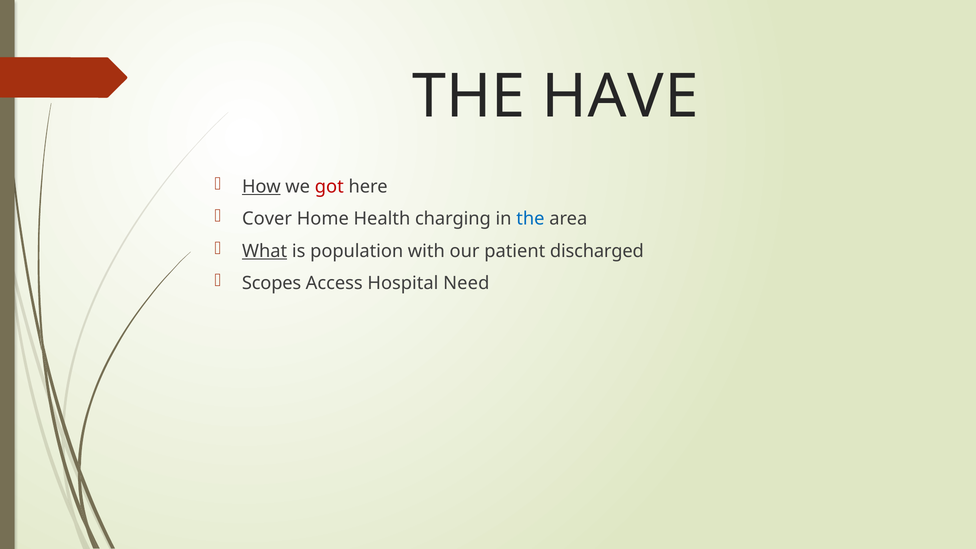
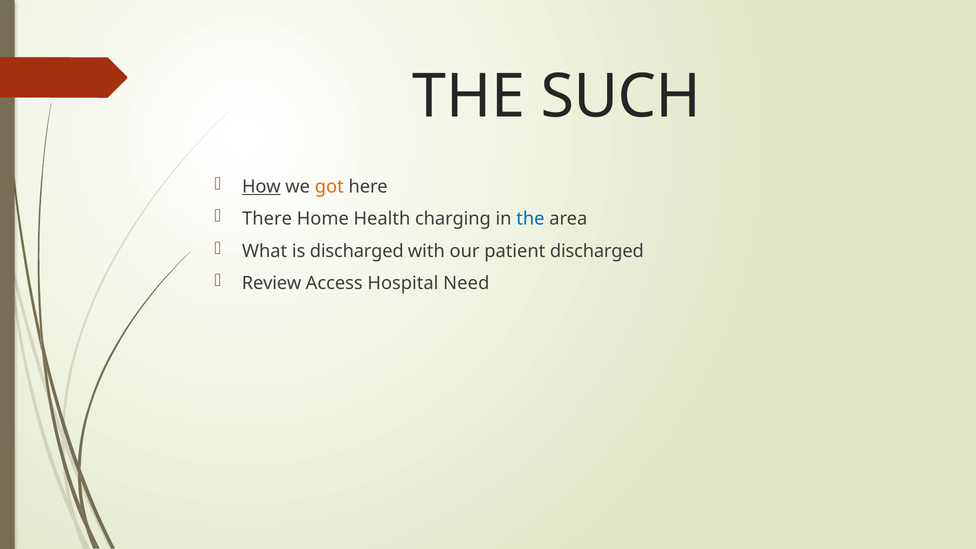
HAVE: HAVE -> SUCH
got colour: red -> orange
Cover: Cover -> There
What underline: present -> none
is population: population -> discharged
Scopes: Scopes -> Review
